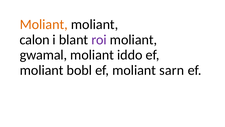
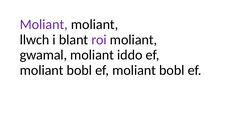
Moliant at (44, 24) colour: orange -> purple
calon: calon -> llwch
sarn at (172, 70): sarn -> bobl
